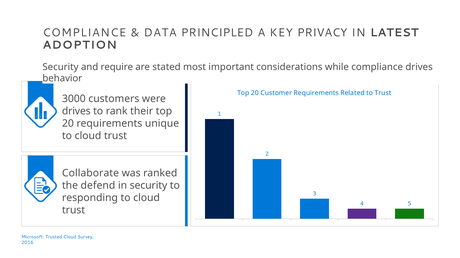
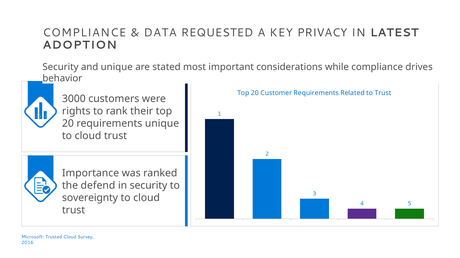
PRINCIPLED: PRINCIPLED -> REQUESTED
and require: require -> unique
drives at (76, 111): drives -> rights
Collaborate: Collaborate -> Importance
responding: responding -> sovereignty
